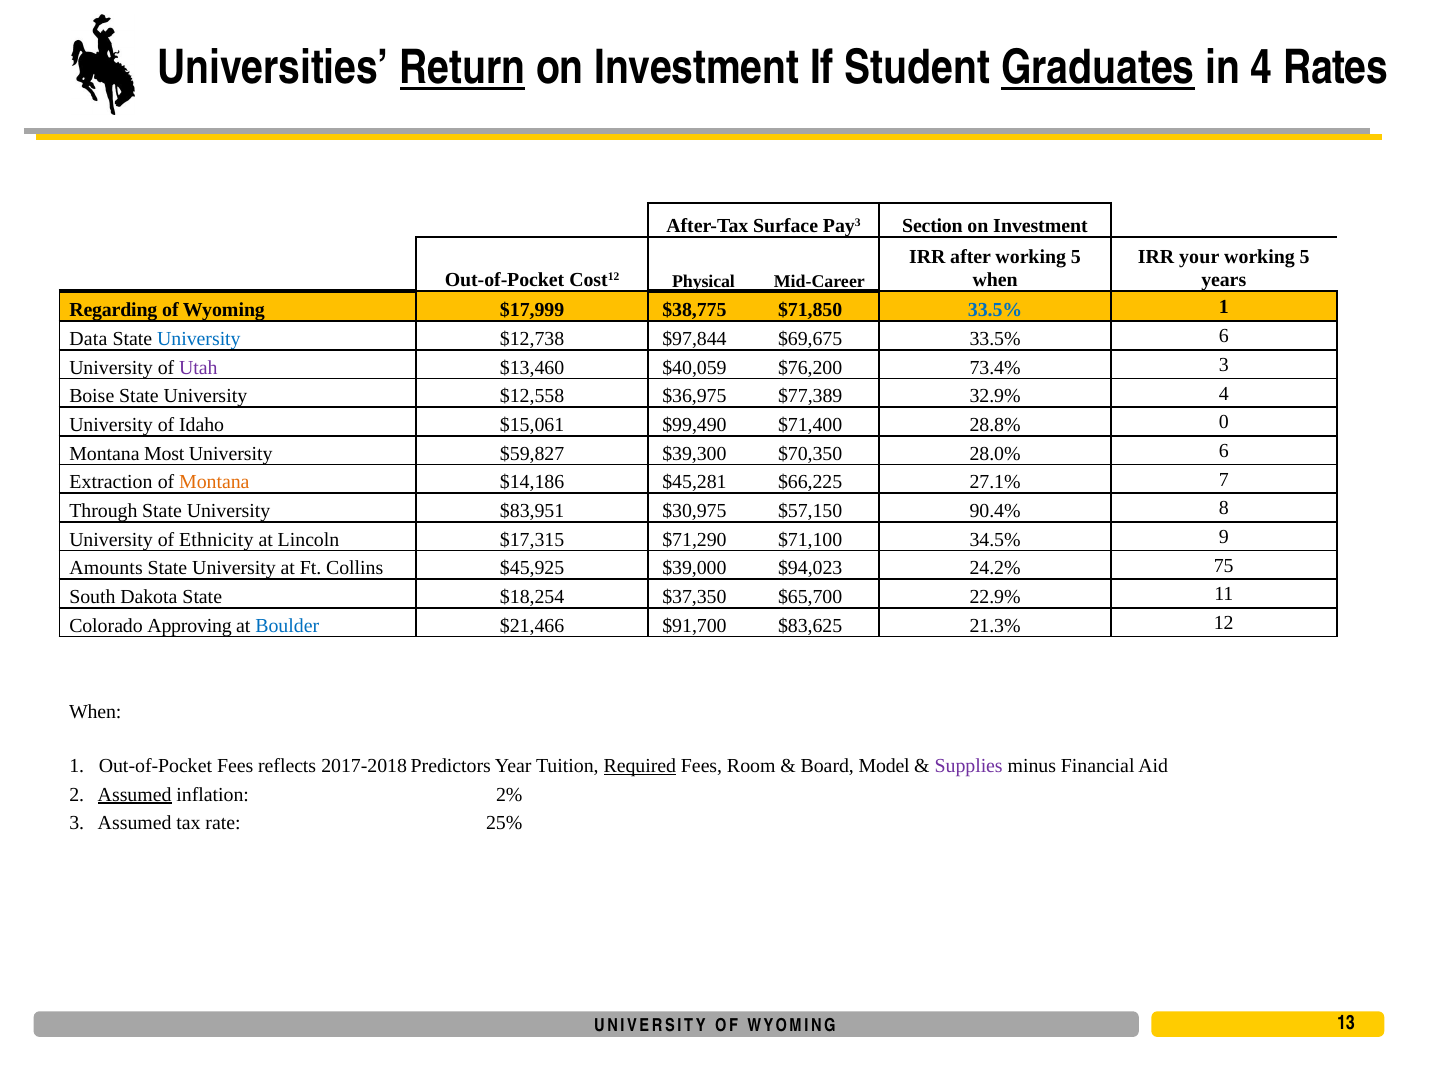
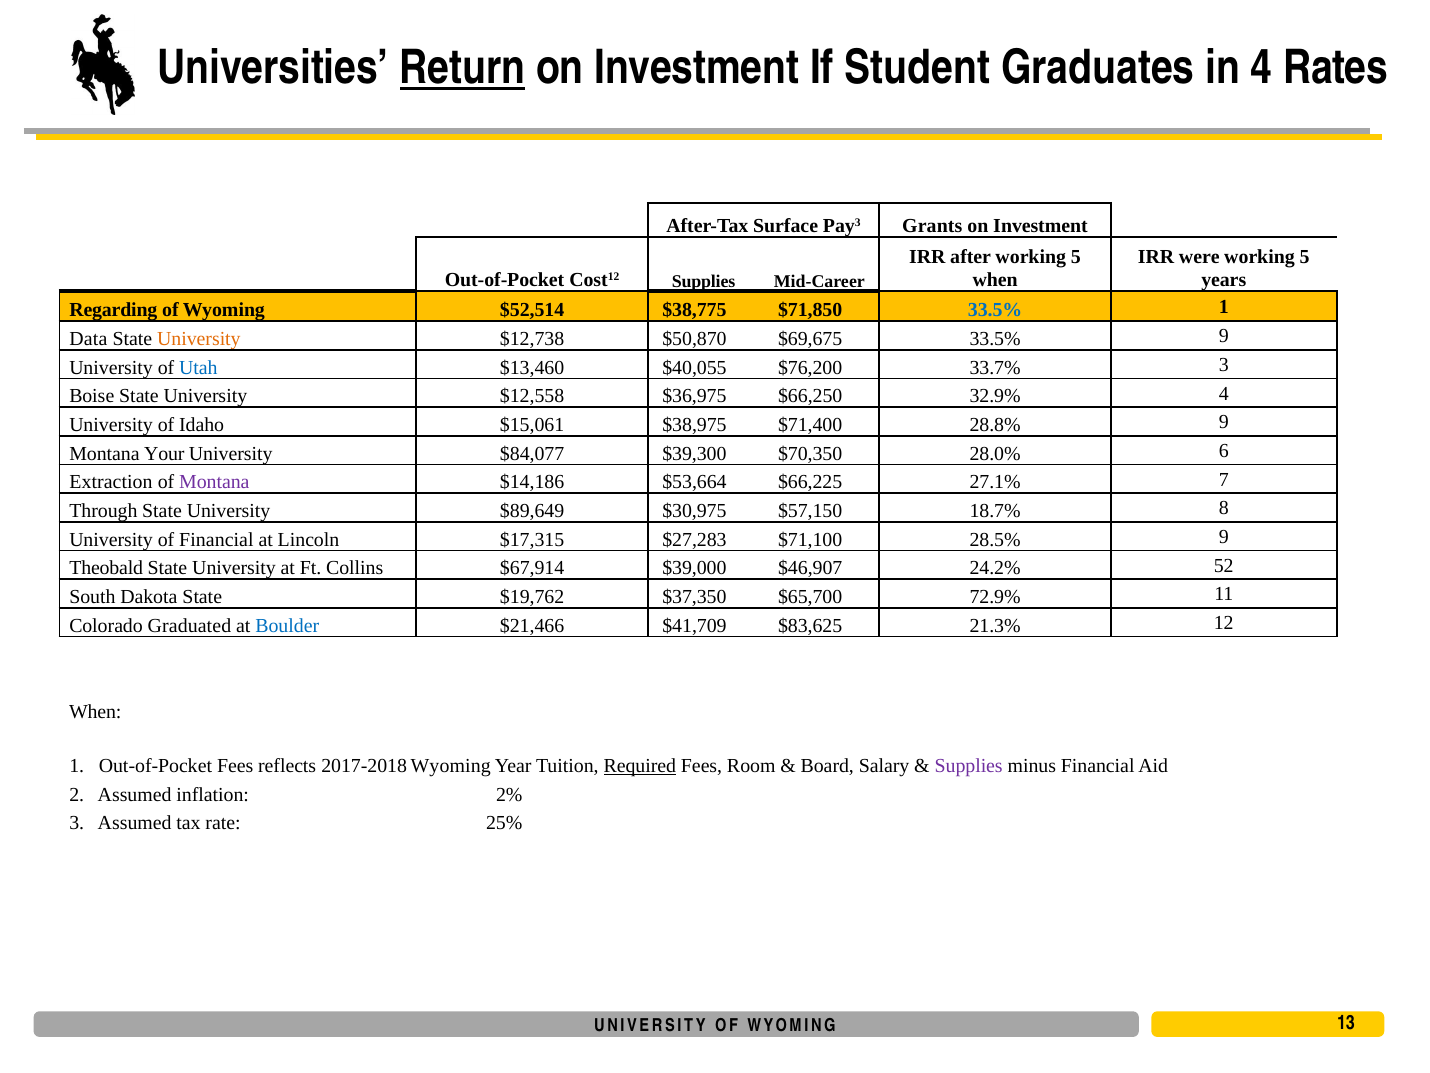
Graduates underline: present -> none
Section: Section -> Grants
your: your -> were
Cost12 Physical: Physical -> Supplies
$17,999: $17,999 -> $52,514
University at (199, 339) colour: blue -> orange
$97,844: $97,844 -> $50,870
33.5% 6: 6 -> 9
Utah colour: purple -> blue
$40,059: $40,059 -> $40,055
73.4%: 73.4% -> 33.7%
$77,389: $77,389 -> $66,250
$99,490: $99,490 -> $38,975
28.8% 0: 0 -> 9
Most: Most -> Your
$59,827: $59,827 -> $84,077
Montana at (214, 482) colour: orange -> purple
$45,281: $45,281 -> $53,664
$83,951: $83,951 -> $89,649
90.4%: 90.4% -> 18.7%
of Ethnicity: Ethnicity -> Financial
$71,290: $71,290 -> $27,283
34.5%: 34.5% -> 28.5%
Amounts: Amounts -> Theobald
$45,925: $45,925 -> $67,914
$94,023: $94,023 -> $46,907
75: 75 -> 52
$18,254: $18,254 -> $19,762
22.9%: 22.9% -> 72.9%
Approving: Approving -> Graduated
$91,700: $91,700 -> $41,709
2017-2018 Predictors: Predictors -> Wyoming
Model: Model -> Salary
Assumed at (135, 794) underline: present -> none
